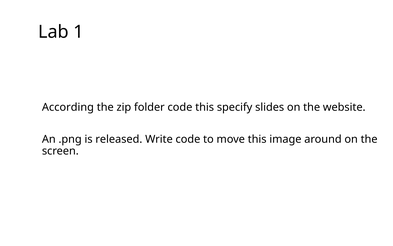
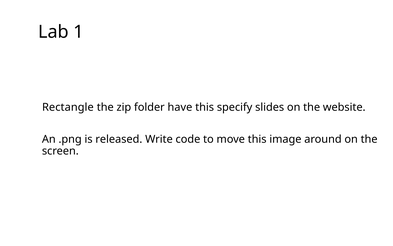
According: According -> Rectangle
folder code: code -> have
